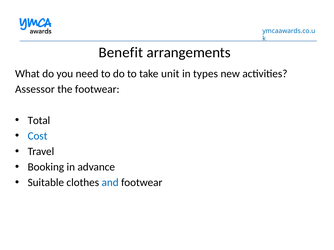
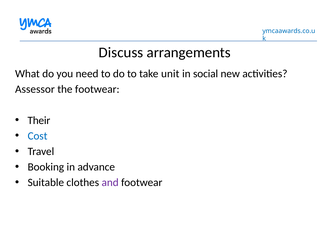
Benefit: Benefit -> Discuss
types: types -> social
Total: Total -> Their
and colour: blue -> purple
